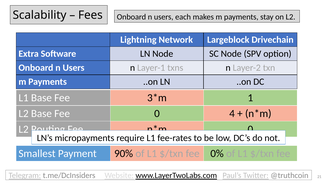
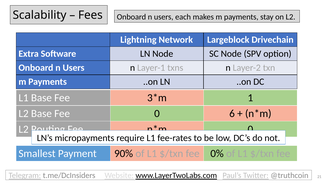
4: 4 -> 6
